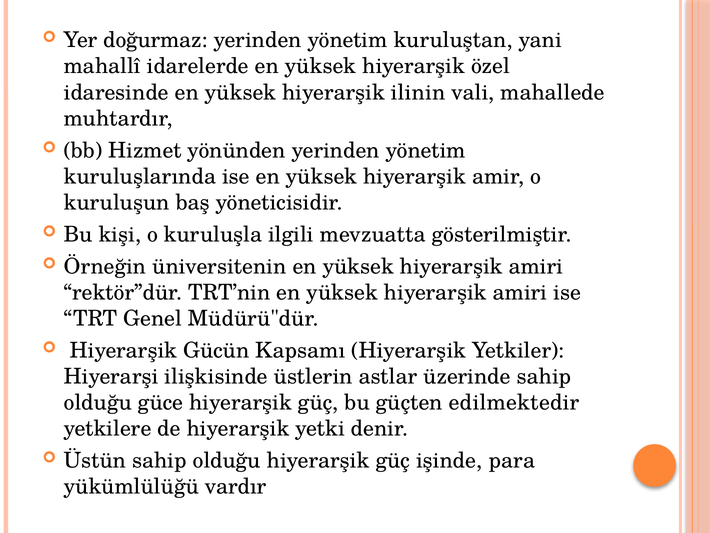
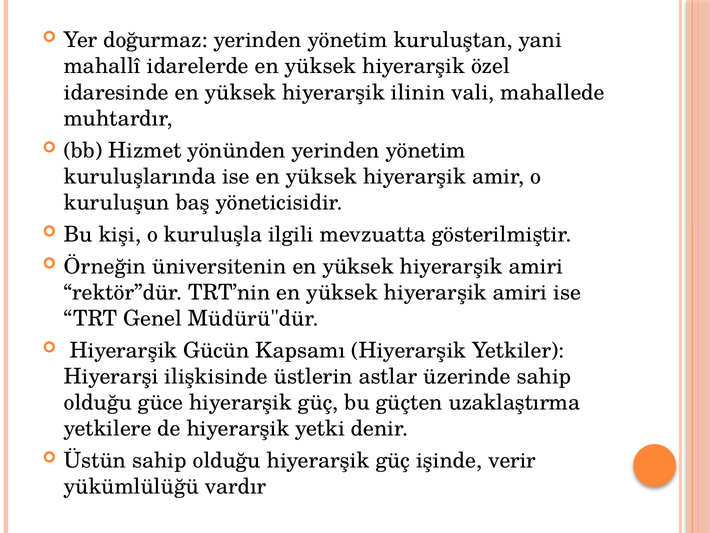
edilmektedir: edilmektedir -> uzaklaştırma
para: para -> verir
